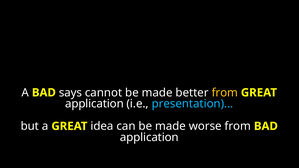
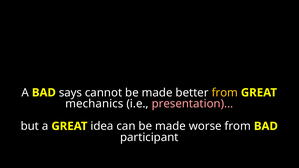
application at (94, 104): application -> mechanics
presentation)… colour: light blue -> pink
application at (149, 138): application -> participant
